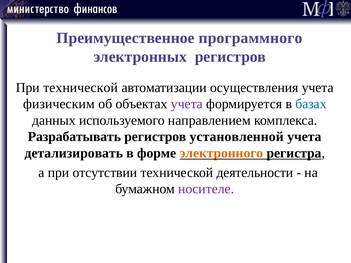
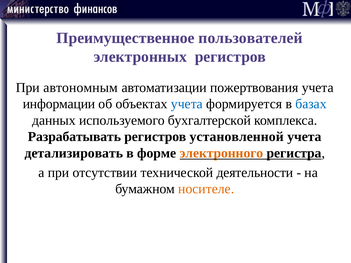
программного: программного -> пользователей
При технической: технической -> автономным
осуществления: осуществления -> пожертвования
физическим: физическим -> информации
учета at (187, 104) colour: purple -> blue
направлением: направлением -> бухгалтерской
носителе colour: purple -> orange
